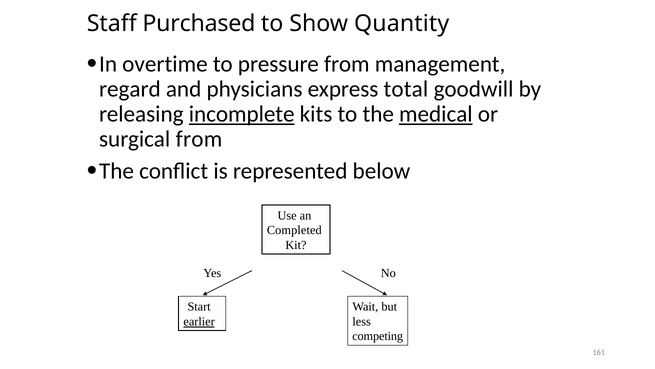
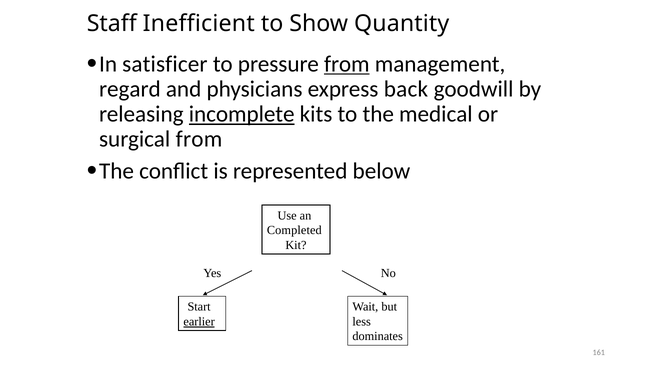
Purchased: Purchased -> Inefficient
overtime: overtime -> satisficer
from at (347, 64) underline: none -> present
total: total -> back
medical underline: present -> none
competing: competing -> dominates
